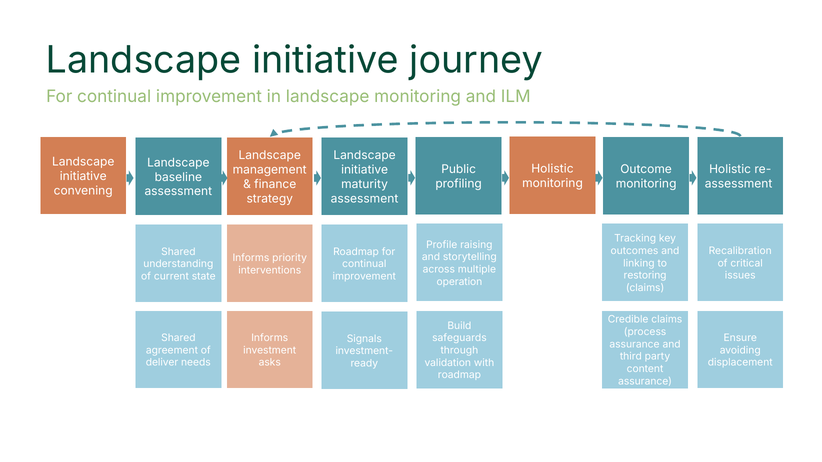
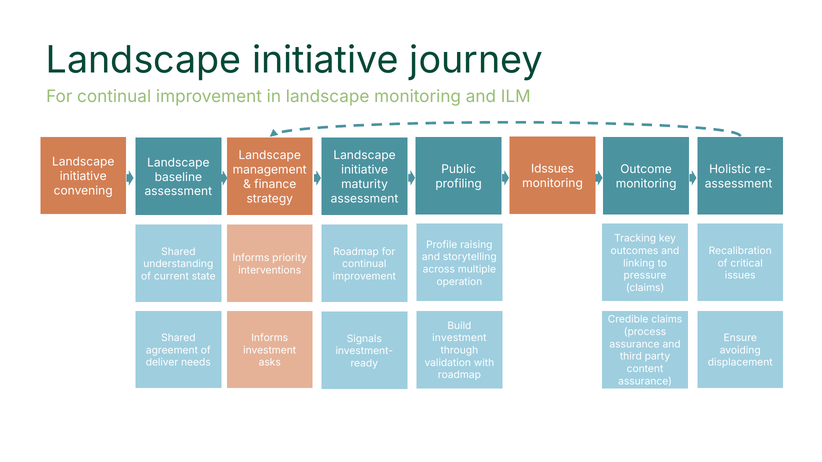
Holistic at (552, 169): Holistic -> Idssues
restoring: restoring -> pressure
safeguards at (459, 338): safeguards -> investment
